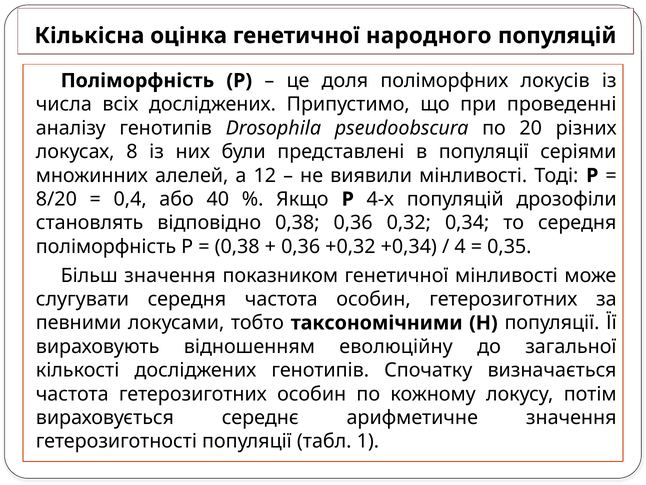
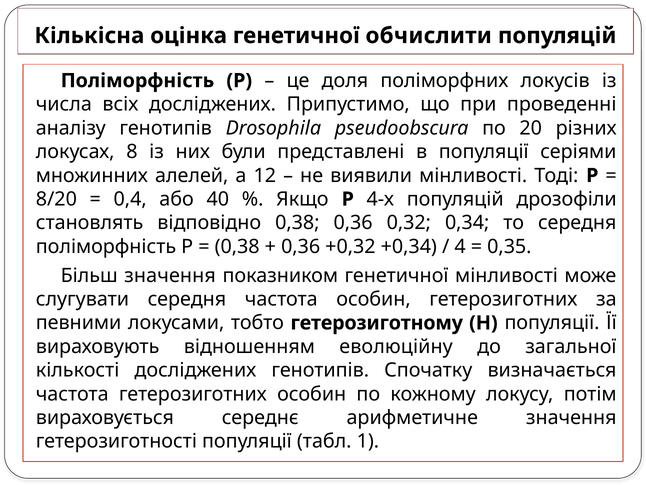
народного: народного -> обчислити
таксономічними: таксономічними -> гетерозиготному
